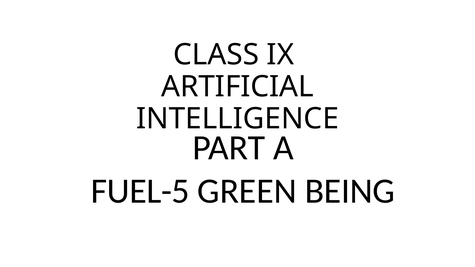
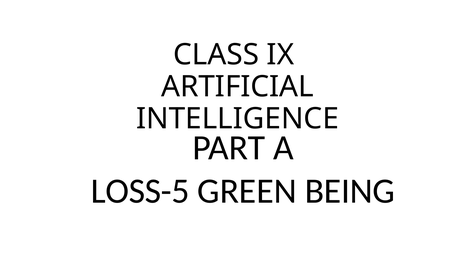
FUEL-5: FUEL-5 -> LOSS-5
